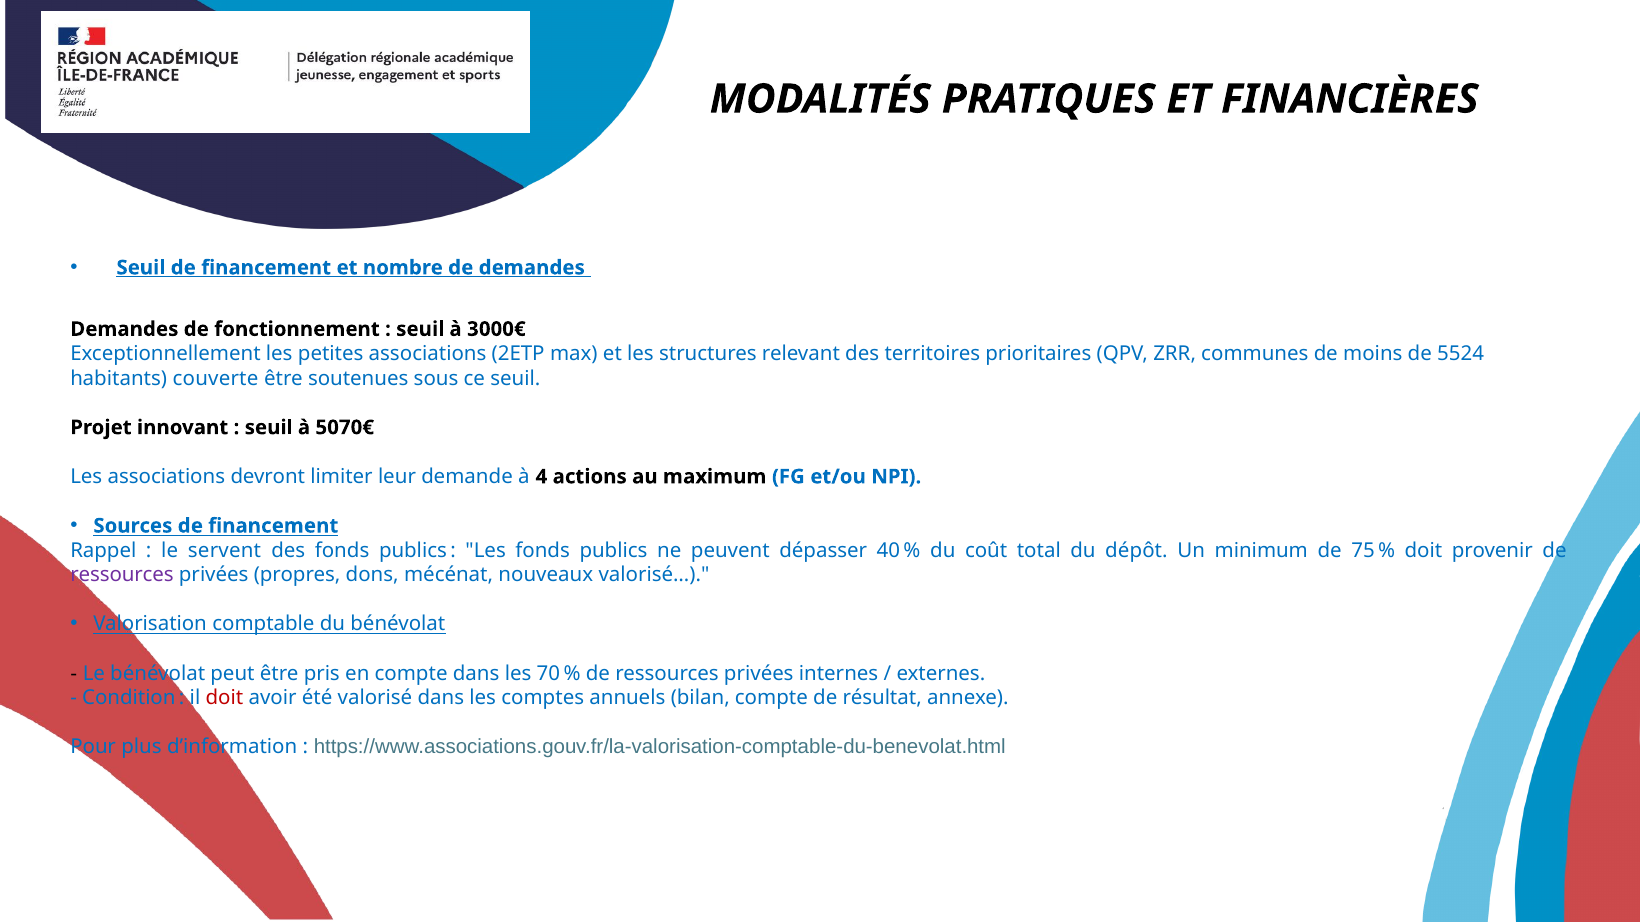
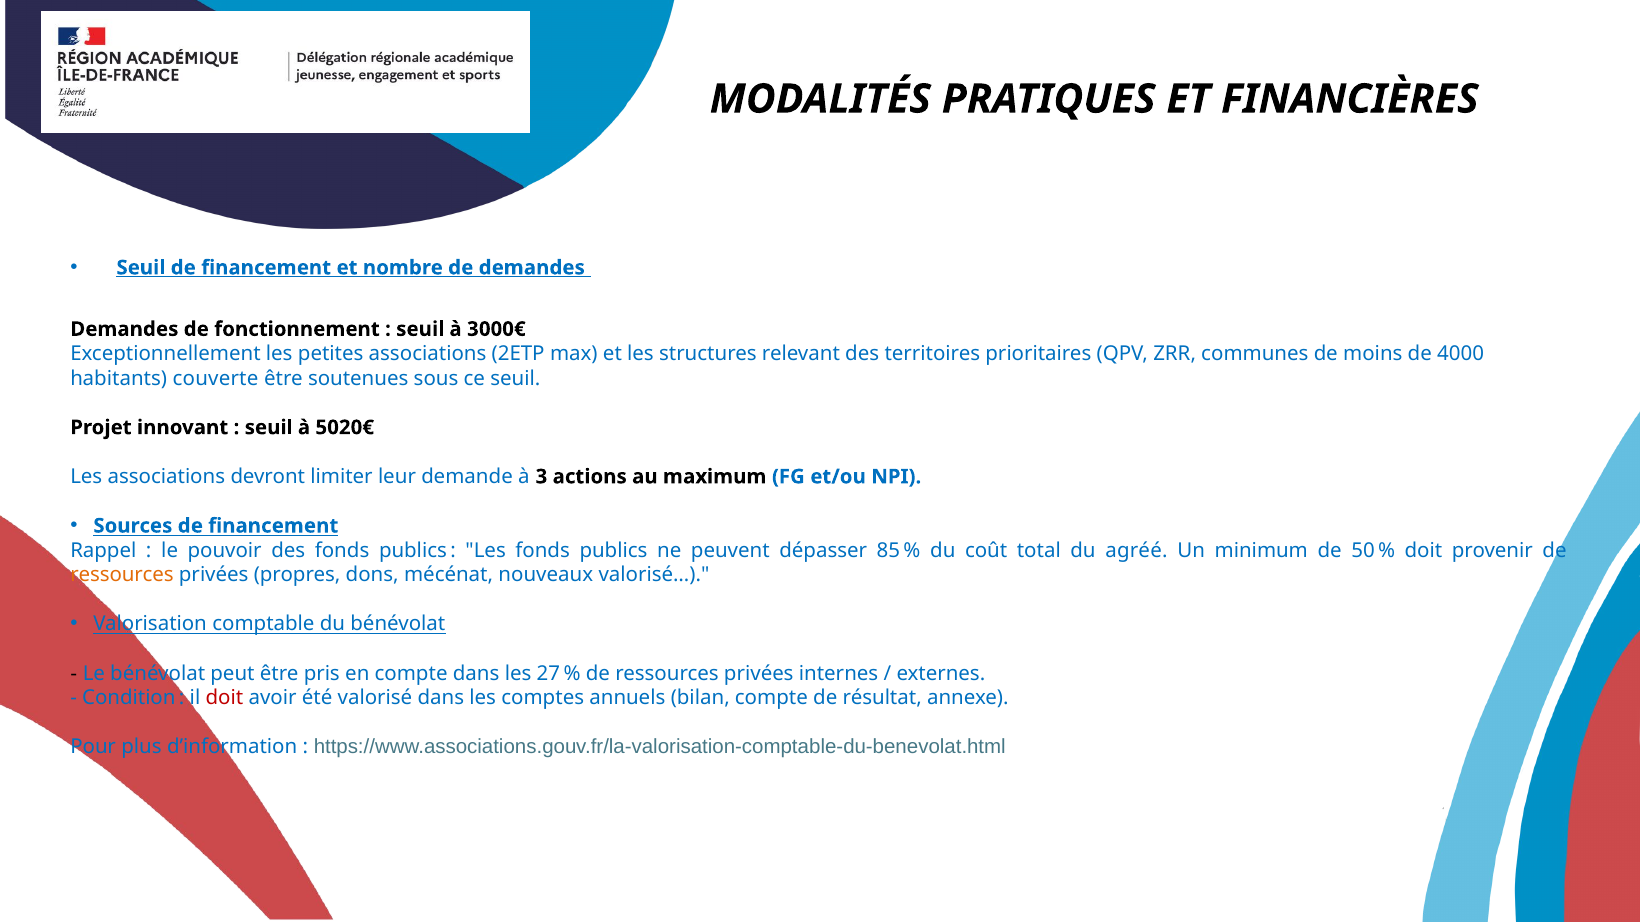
5524: 5524 -> 4000
5070€: 5070€ -> 5020€
4: 4 -> 3
servent: servent -> pouvoir
40: 40 -> 85
dépôt: dépôt -> agréé
75: 75 -> 50
ressources at (122, 575) colour: purple -> orange
70: 70 -> 27
